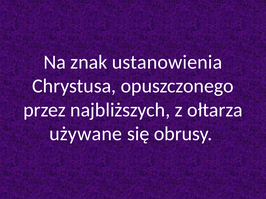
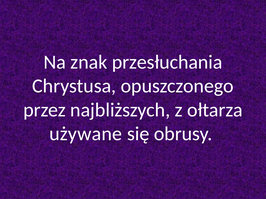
ustanowienia: ustanowienia -> przesłuchania
